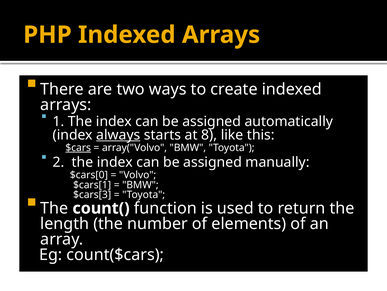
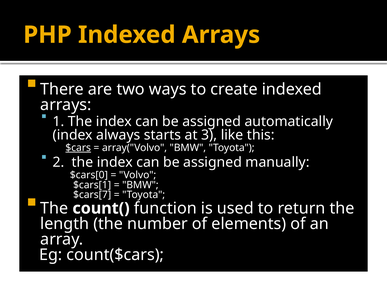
always underline: present -> none
8: 8 -> 3
$cars[3: $cars[3 -> $cars[7
